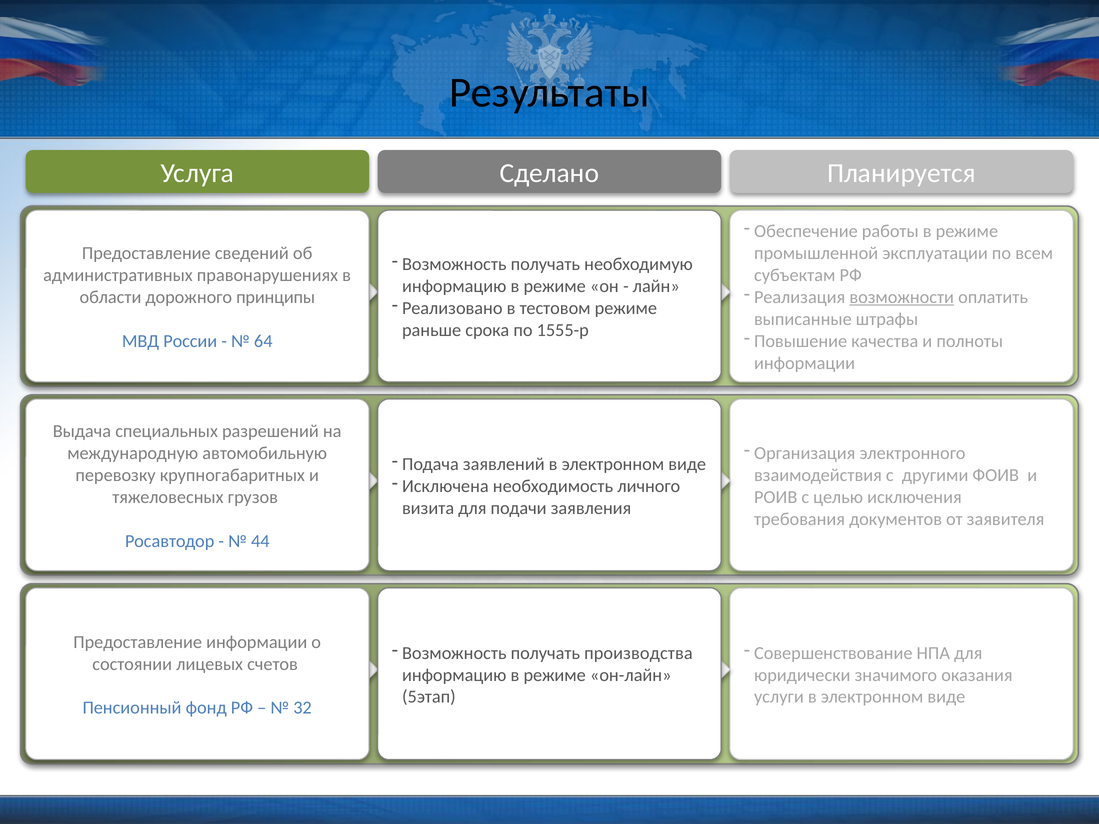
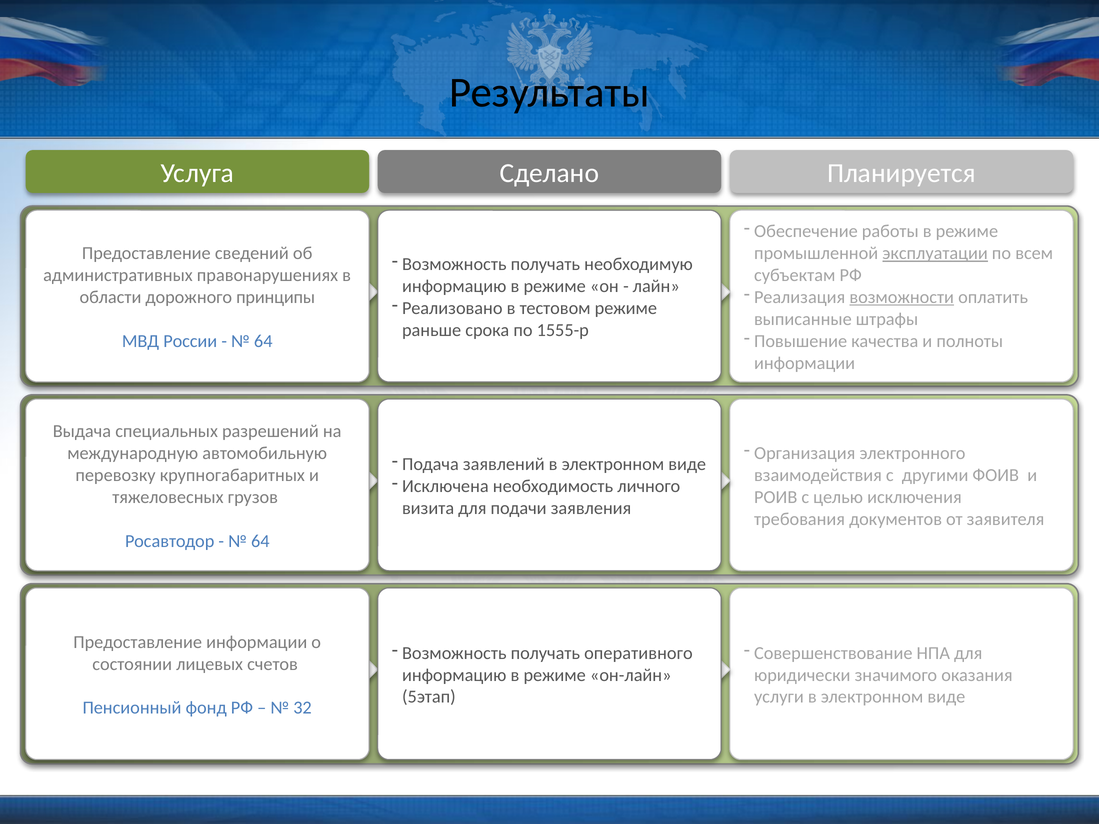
эксплуатации underline: none -> present
44 at (260, 541): 44 -> 64
производства: производства -> оперативного
